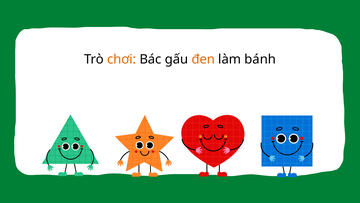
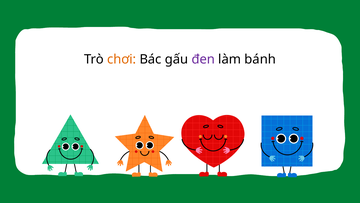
đen colour: orange -> purple
